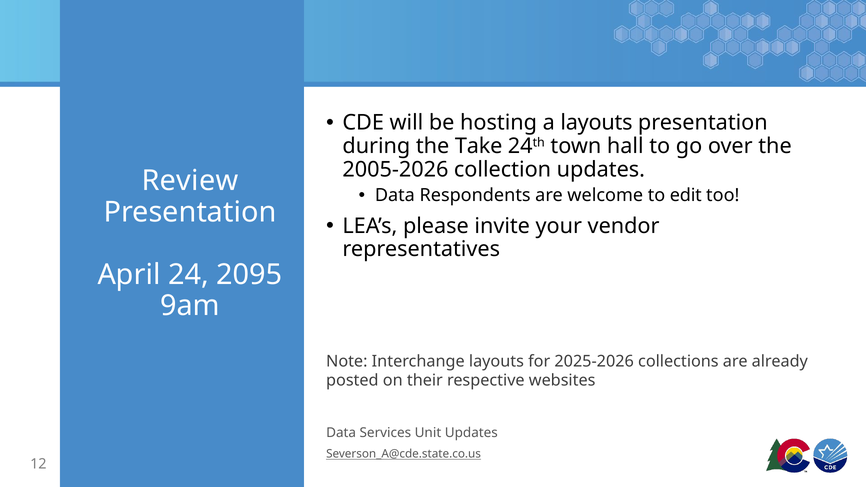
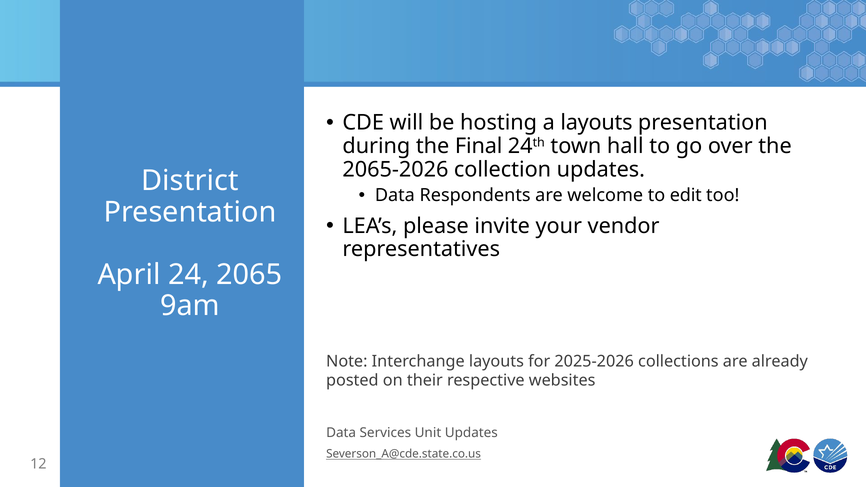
Take: Take -> Final
2005-2026: 2005-2026 -> 2065-2026
Review: Review -> District
2095: 2095 -> 2065
